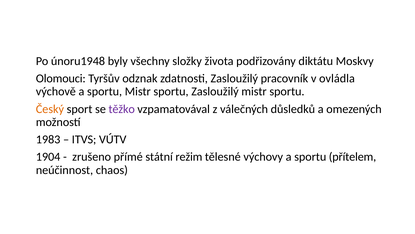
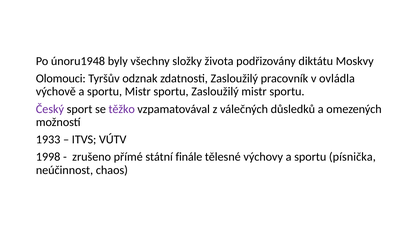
Český colour: orange -> purple
1983: 1983 -> 1933
1904: 1904 -> 1998
režim: režim -> finále
přítelem: přítelem -> písnička
